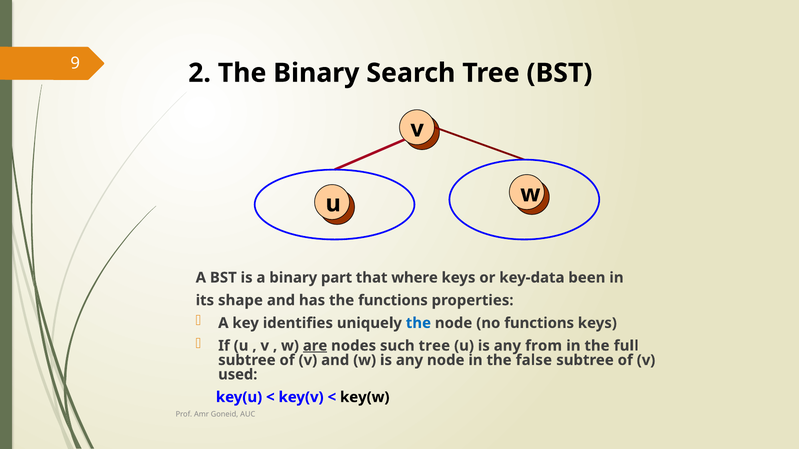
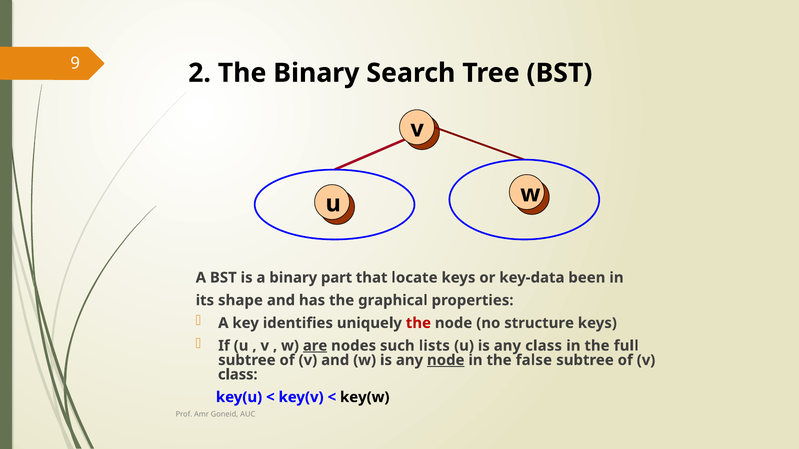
where: where -> locate
the functions: functions -> graphical
the at (418, 323) colour: blue -> red
no functions: functions -> structure
such tree: tree -> lists
any from: from -> class
node at (446, 360) underline: none -> present
used at (238, 375): used -> class
